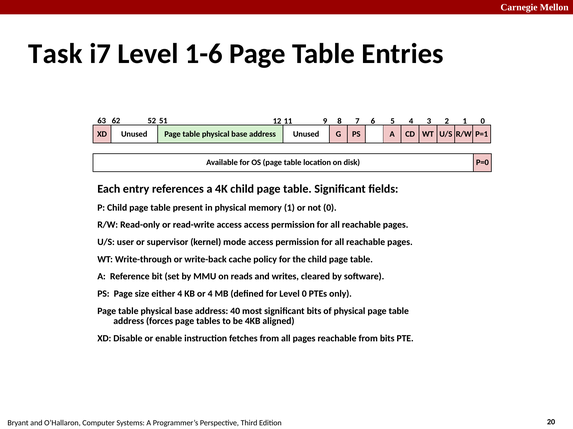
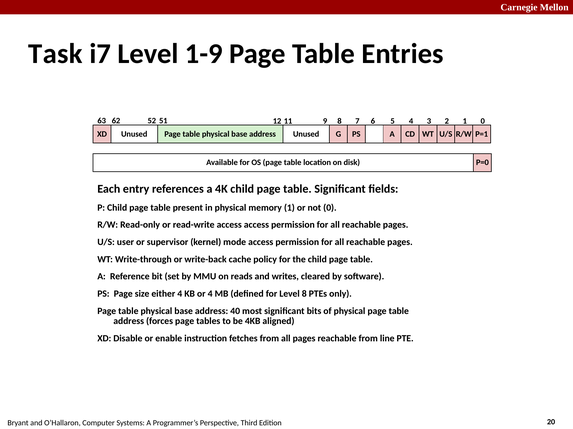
1-6: 1-6 -> 1-9
Level 0: 0 -> 8
from bits: bits -> line
